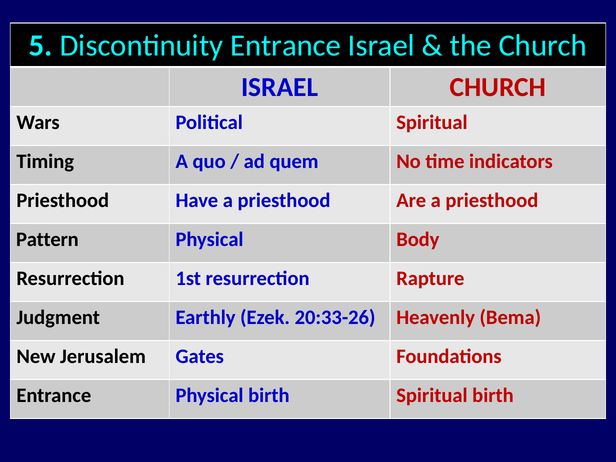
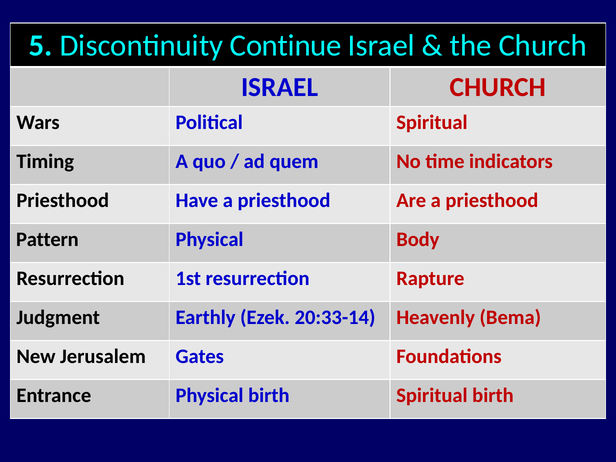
Discontinuity Entrance: Entrance -> Continue
20:33-26: 20:33-26 -> 20:33-14
